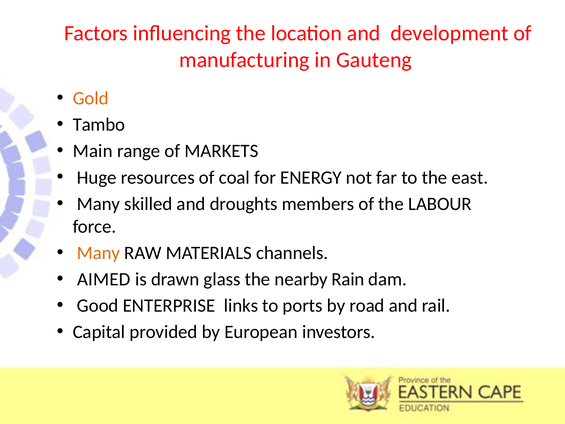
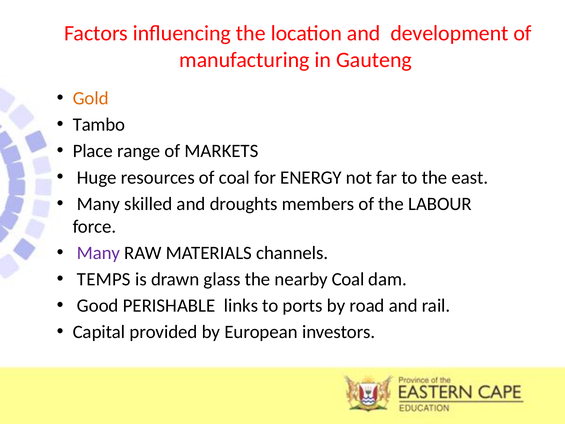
Main: Main -> Place
Many at (99, 253) colour: orange -> purple
AIMED: AIMED -> TEMPS
nearby Rain: Rain -> Coal
ENTERPRISE: ENTERPRISE -> PERISHABLE
